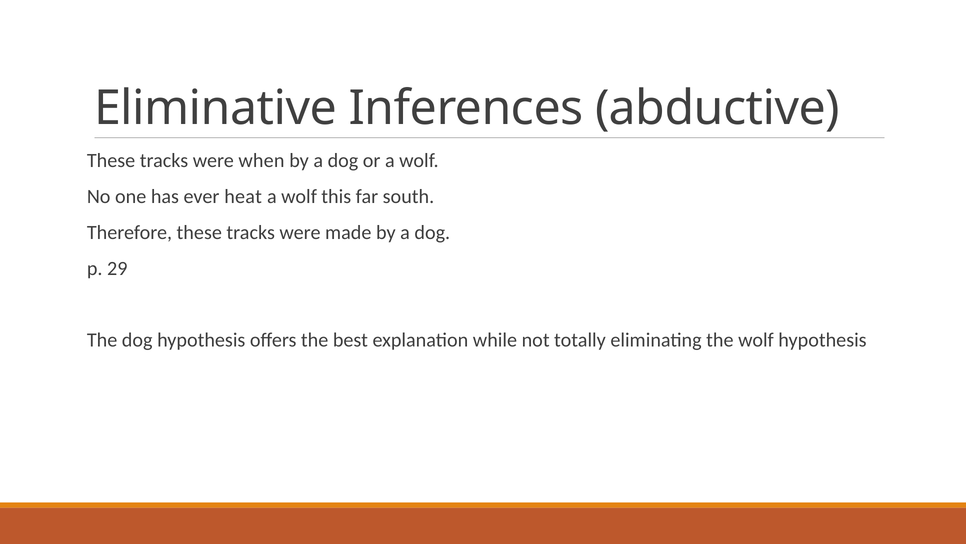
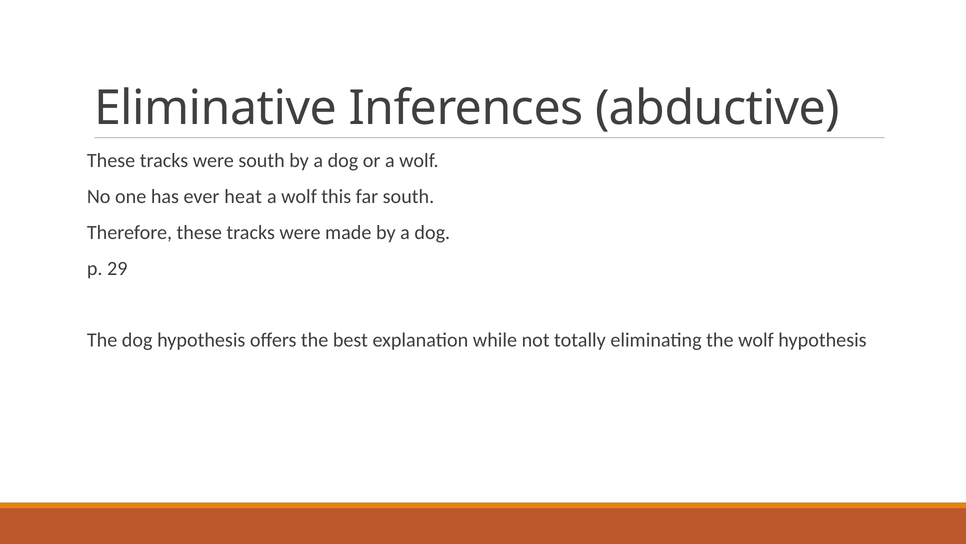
were when: when -> south
